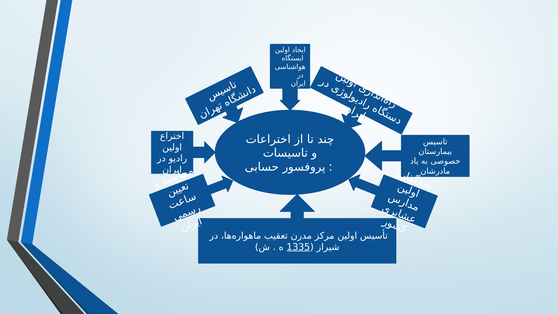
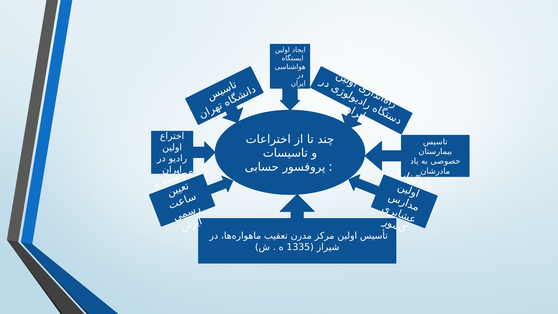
1335 underline: present -> none
